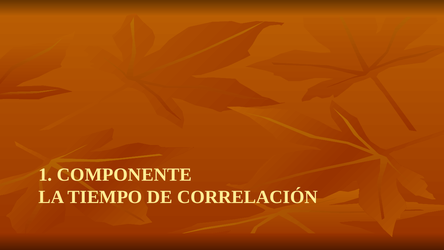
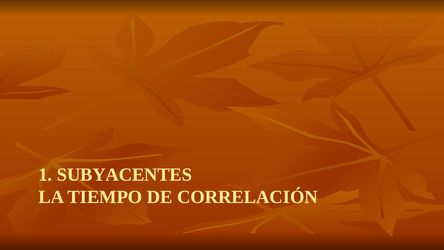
COMPONENTE: COMPONENTE -> SUBYACENTES
